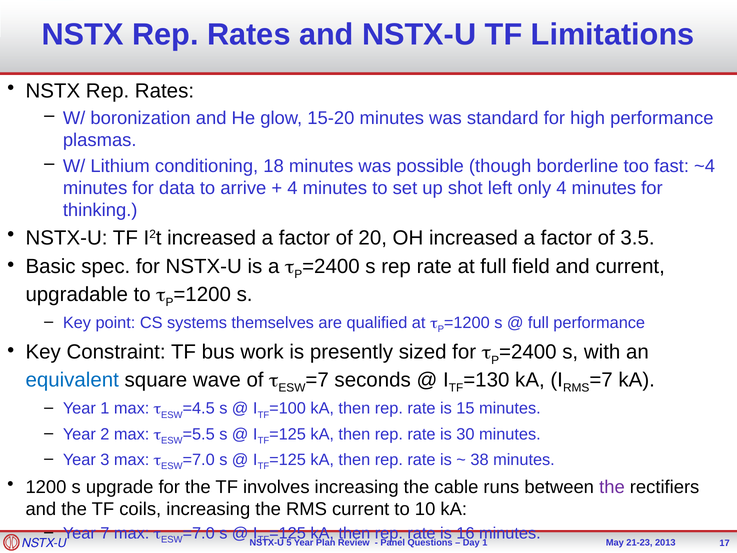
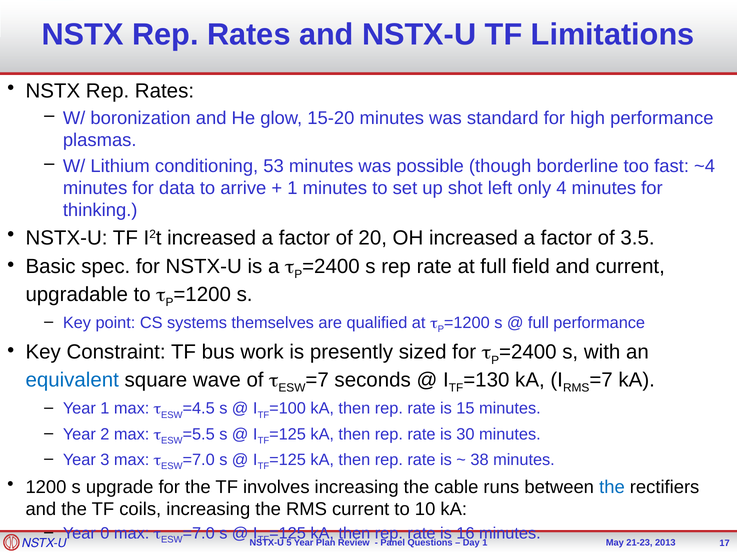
18: 18 -> 53
4 at (292, 188): 4 -> 1
the at (612, 487) colour: purple -> blue
7: 7 -> 0
